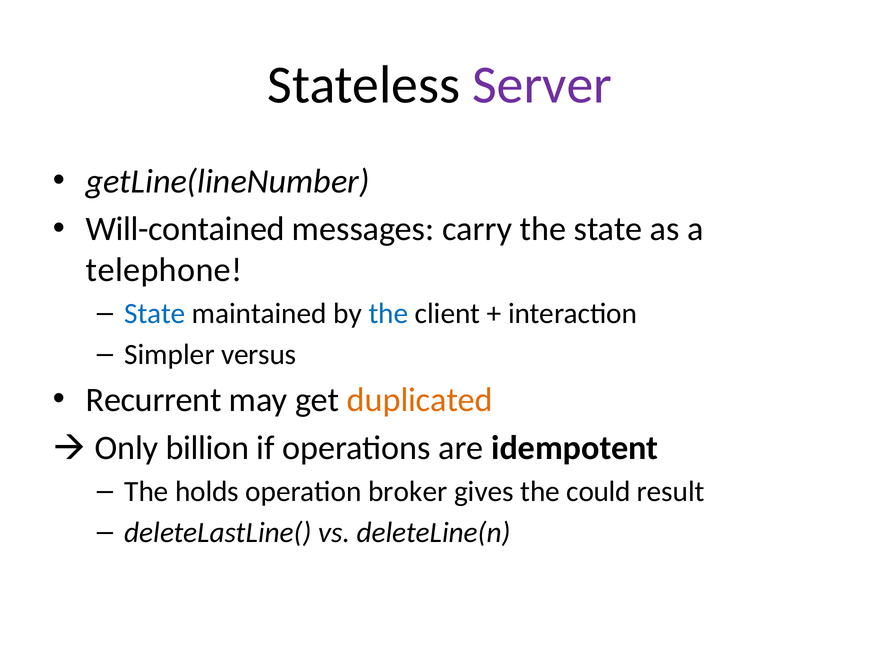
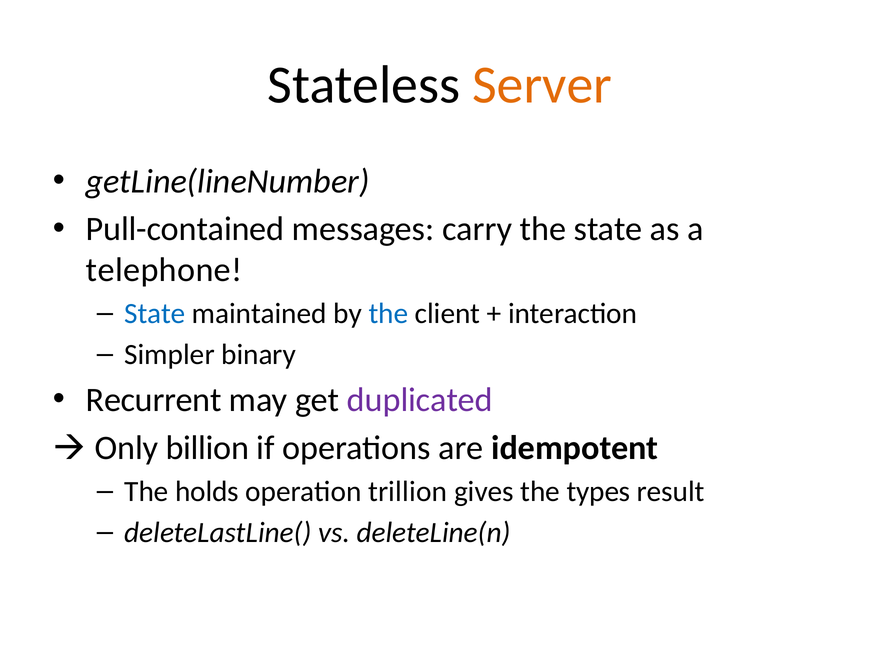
Server colour: purple -> orange
Will-contained: Will-contained -> Pull-contained
versus: versus -> binary
duplicated colour: orange -> purple
broker: broker -> trillion
could: could -> types
